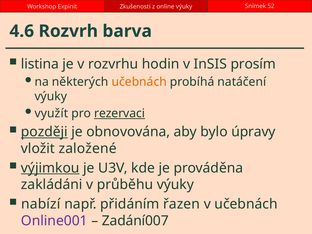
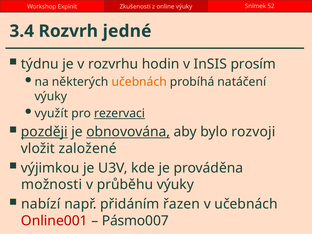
4.6: 4.6 -> 3.4
barva: barva -> jedné
listina: listina -> týdnu
obnovována underline: none -> present
úpravy: úpravy -> rozvoji
výjimkou underline: present -> none
zakládáni: zakládáni -> možnosti
Online001 colour: purple -> red
Zadání007: Zadání007 -> Pásmo007
